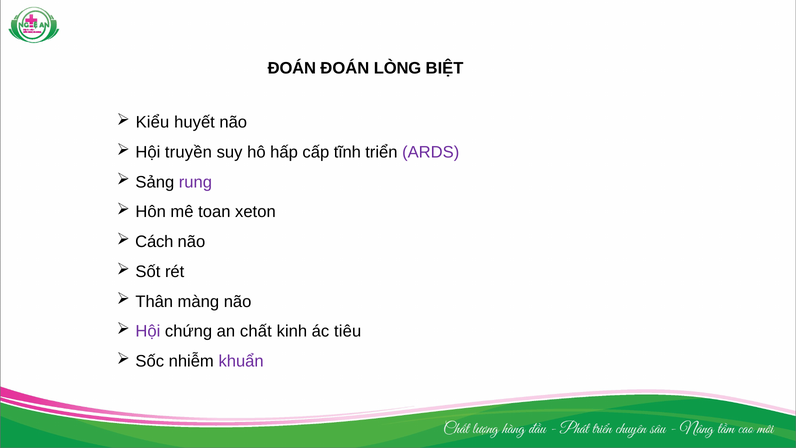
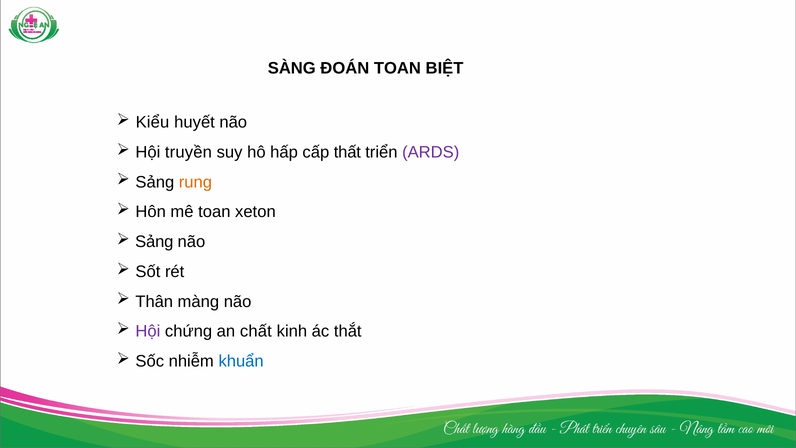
ĐOÁN at (292, 68): ĐOÁN -> SÀNG
ĐOÁN LÒNG: LÒNG -> TOAN
tĩnh: tĩnh -> thất
rung colour: purple -> orange
Cách at (154, 242): Cách -> Sảng
tiêu: tiêu -> thắt
khuẩn colour: purple -> blue
